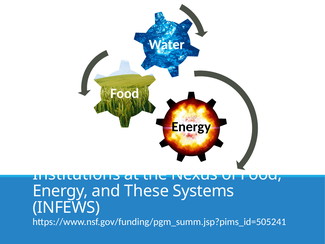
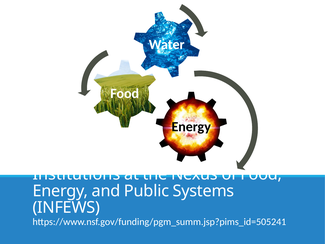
These: These -> Public
